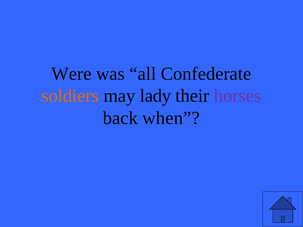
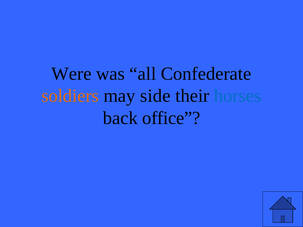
lady: lady -> side
horses colour: purple -> blue
when: when -> office
